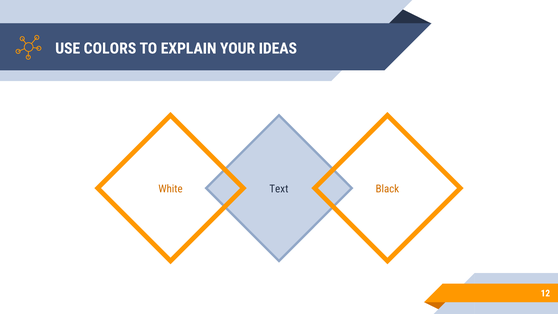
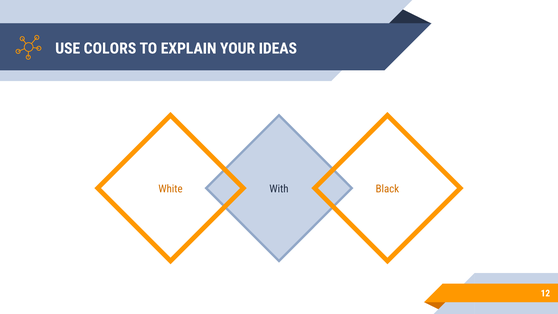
Text: Text -> With
